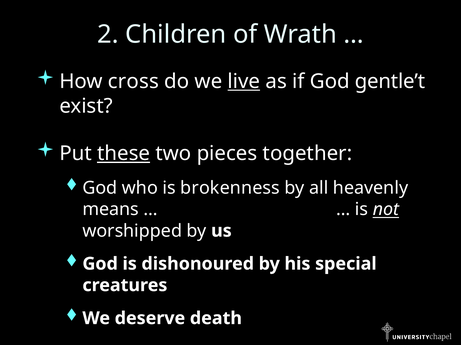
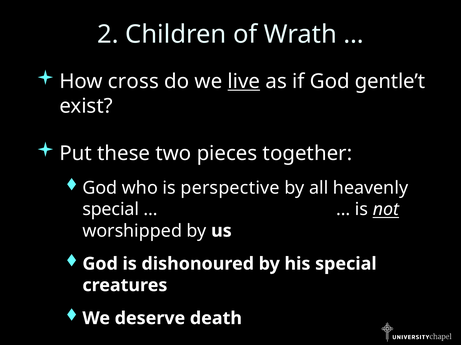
these underline: present -> none
brokenness: brokenness -> perspective
means at (111, 210): means -> special
